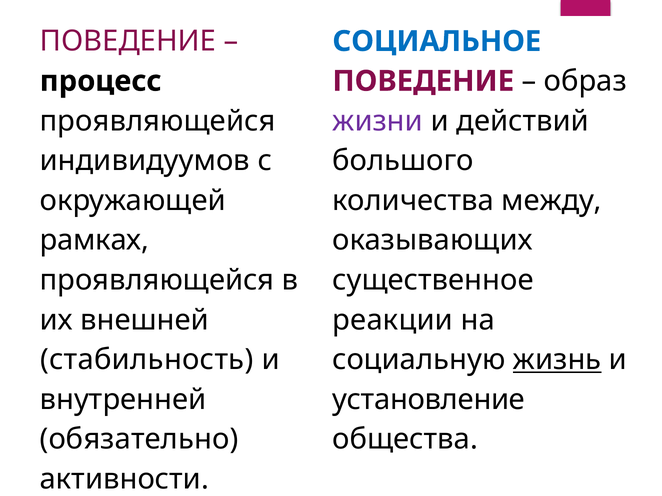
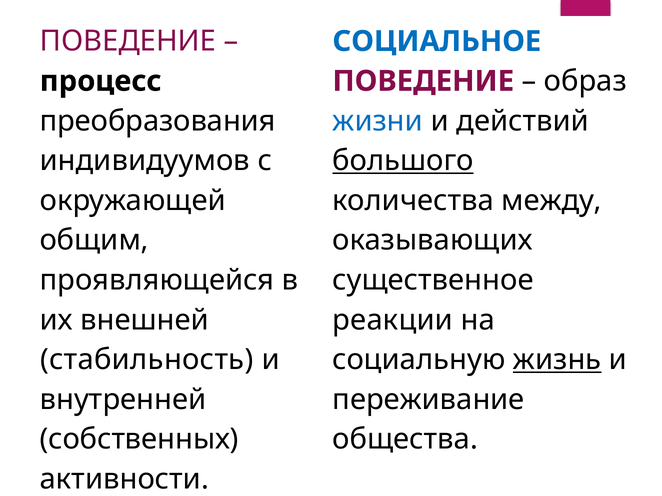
проявляющейся at (158, 121): проявляющейся -> преобразования
жизни colour: purple -> blue
большого underline: none -> present
рамках: рамках -> общим
установление: установление -> переживание
обязательно: обязательно -> собственных
